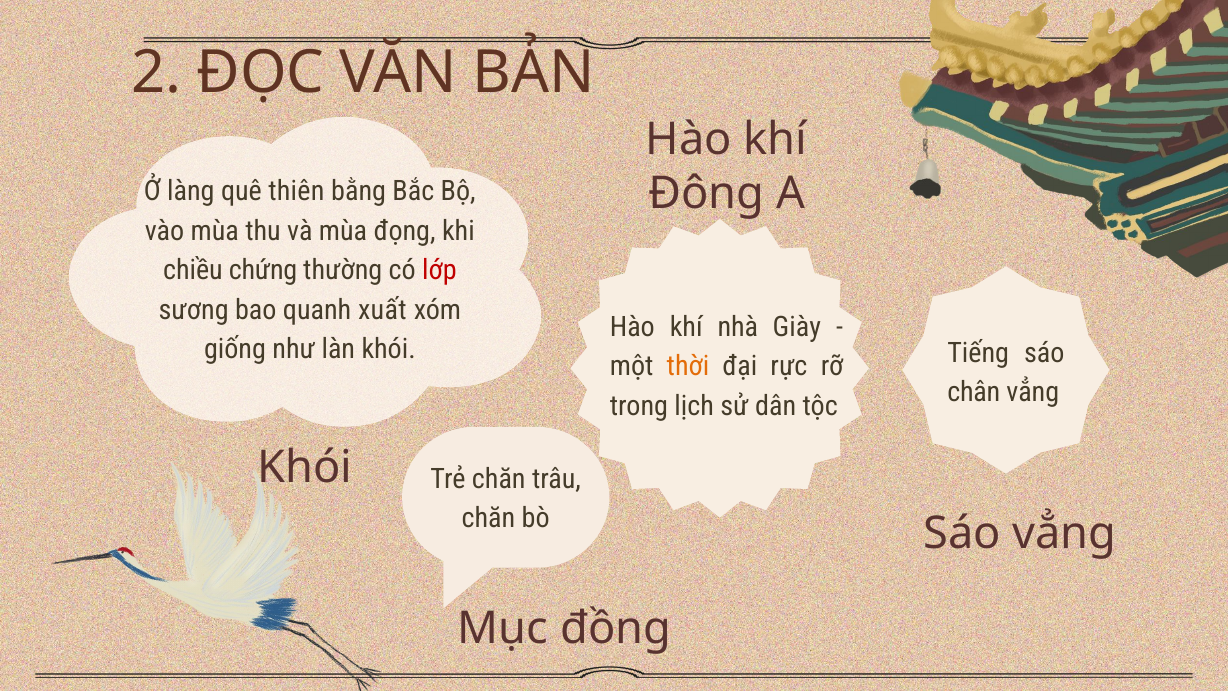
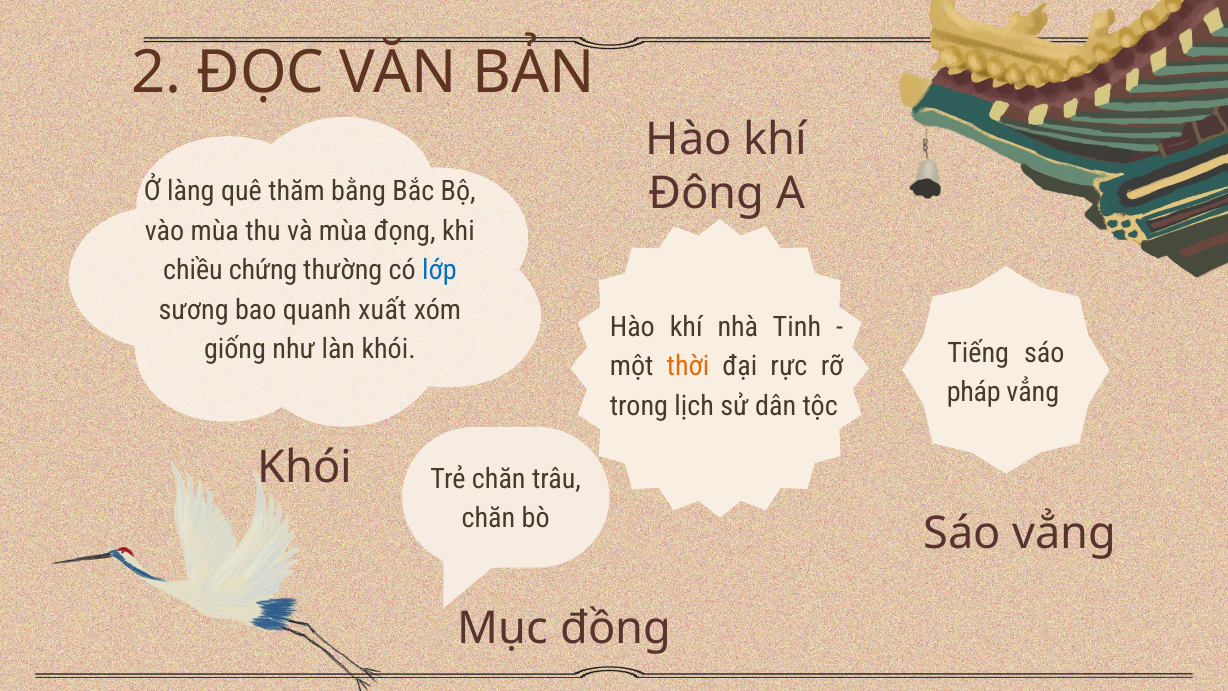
thiên: thiên -> thăm
lớp colour: red -> blue
Giày: Giày -> Tinh
chân: chân -> pháp
